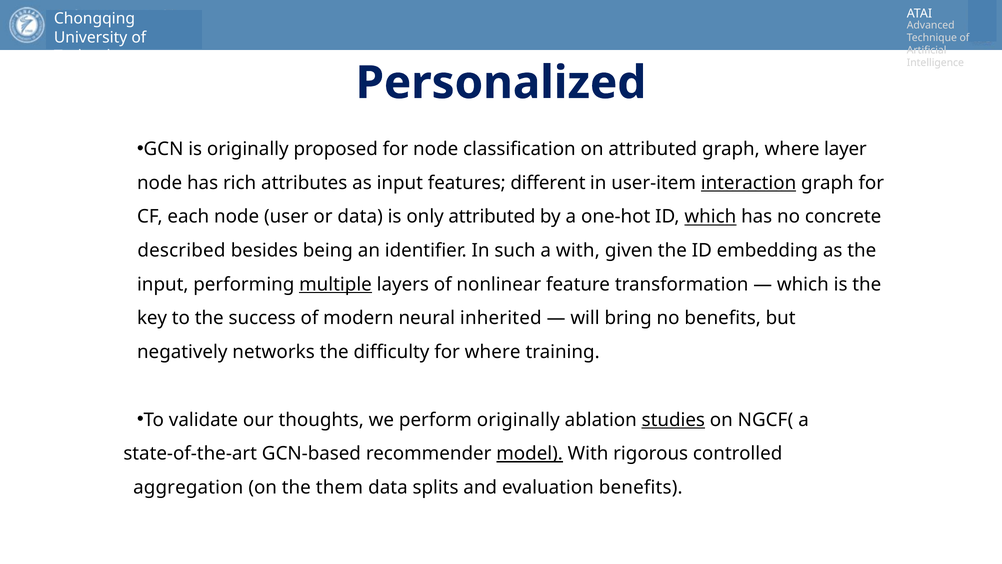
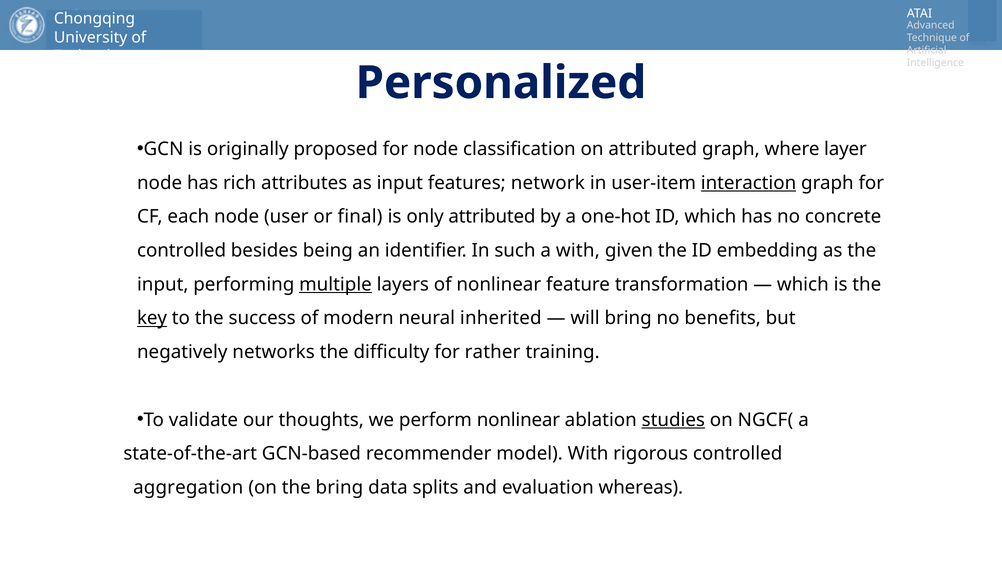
different: different -> network
or data: data -> final
which at (710, 217) underline: present -> none
described at (181, 250): described -> controlled
key underline: none -> present
for where: where -> rather
perform originally: originally -> nonlinear
model underline: present -> none
the them: them -> bring
evaluation benefits: benefits -> whereas
